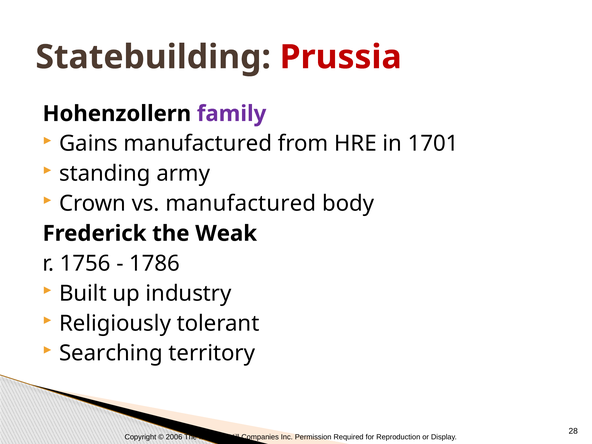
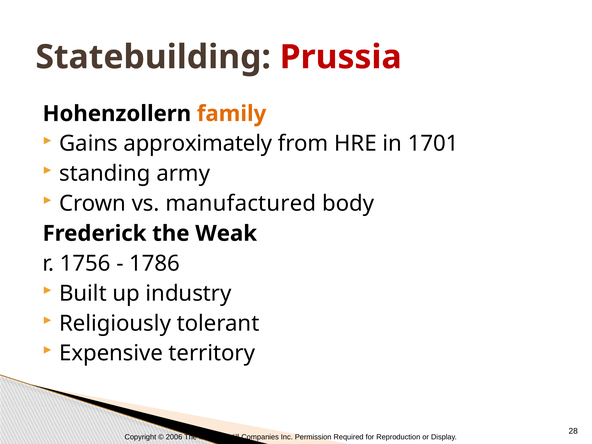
family colour: purple -> orange
Gains manufactured: manufactured -> approximately
Searching: Searching -> Expensive
